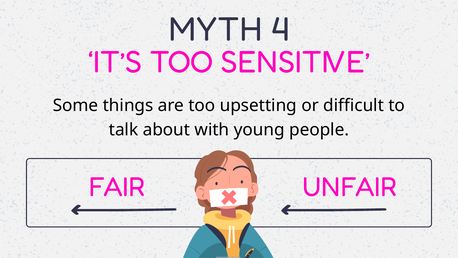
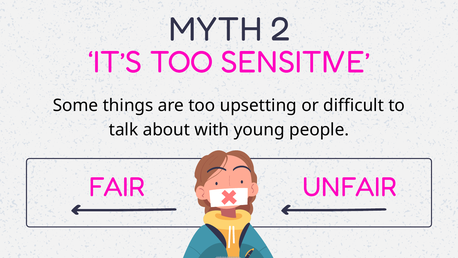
4: 4 -> 2
